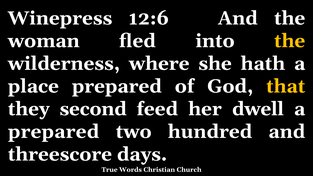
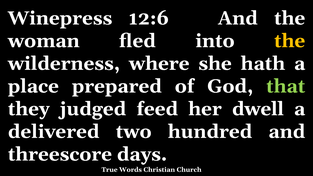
that colour: yellow -> light green
second: second -> judged
prepared at (54, 132): prepared -> delivered
